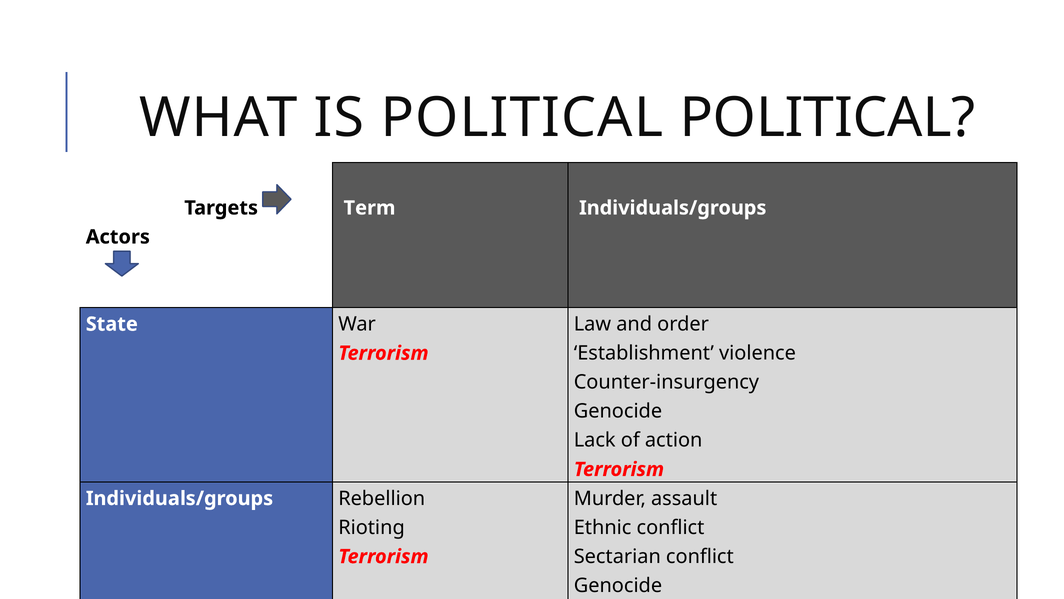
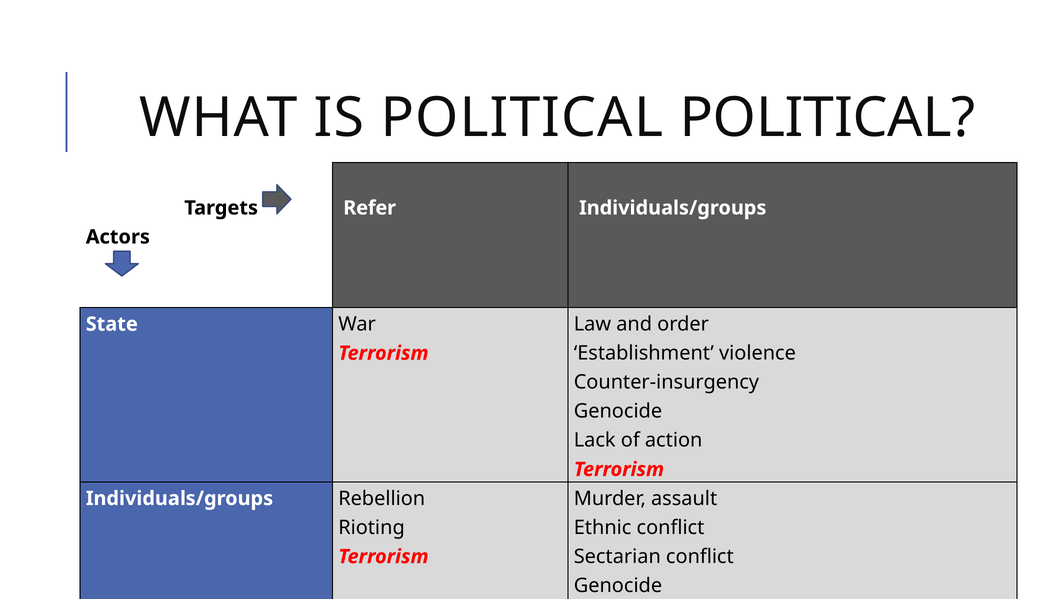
Term: Term -> Refer
